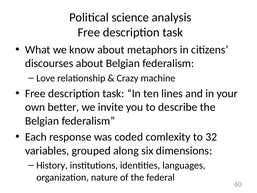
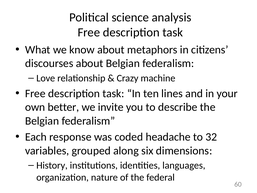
comlexity: comlexity -> headache
